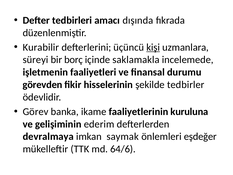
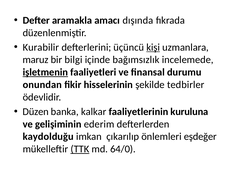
tedbirleri: tedbirleri -> aramakla
süreyi: süreyi -> maruz
borç: borç -> bilgi
saklamakla: saklamakla -> bağımsızlık
işletmenin underline: none -> present
görevden: görevden -> onundan
Görev: Görev -> Düzen
ikame: ikame -> kalkar
devralmaya: devralmaya -> kaydolduğu
saymak: saymak -> çıkarılıp
TTK underline: none -> present
64/6: 64/6 -> 64/0
